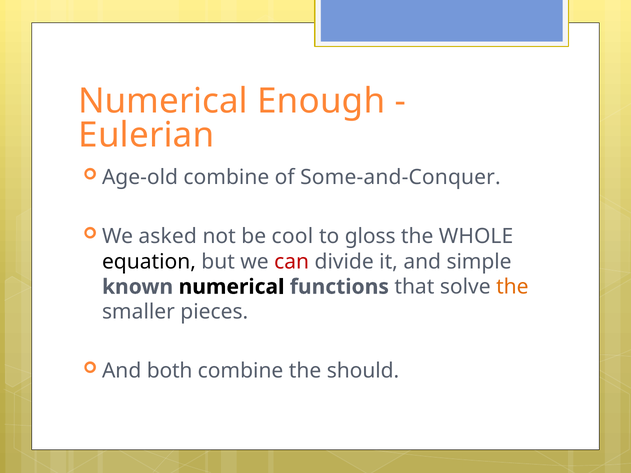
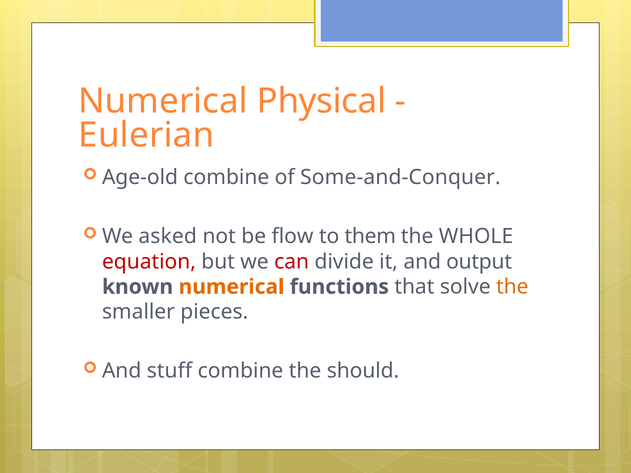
Enough: Enough -> Physical
cool: cool -> flow
gloss: gloss -> them
equation colour: black -> red
simple: simple -> output
numerical at (231, 287) colour: black -> orange
both: both -> stuff
